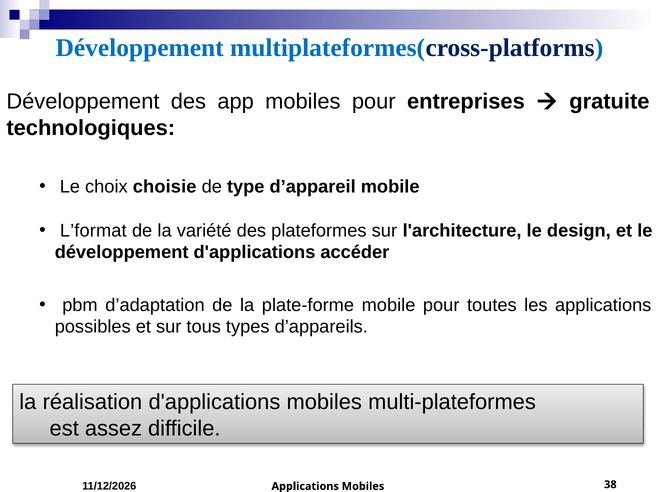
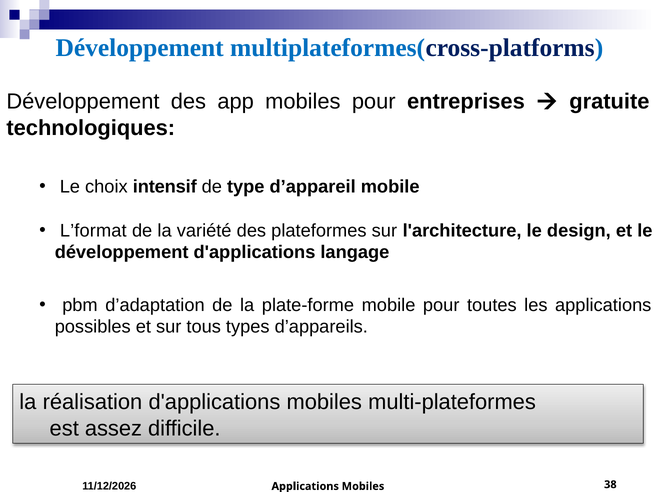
choisie: choisie -> intensif
accéder: accéder -> langage
